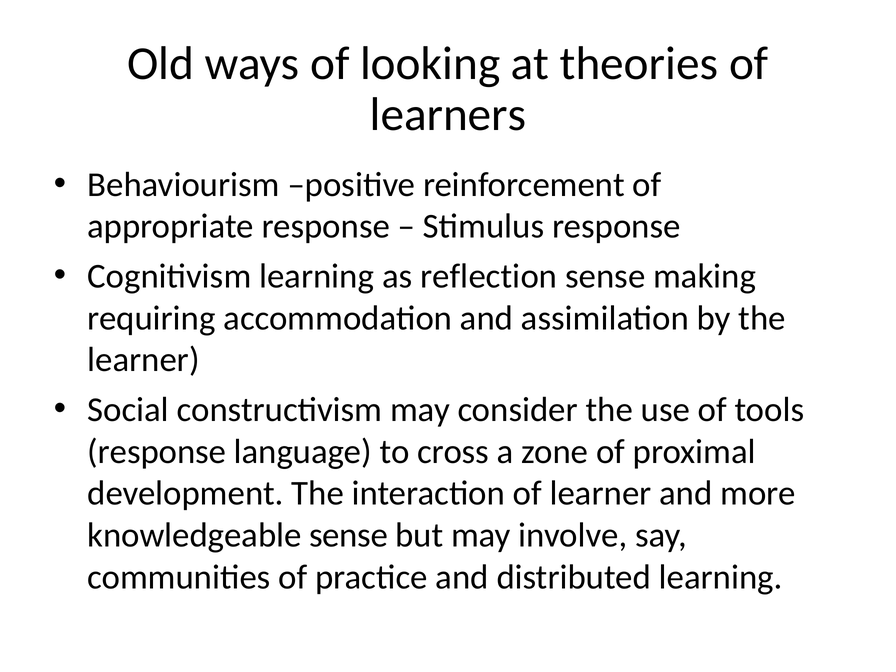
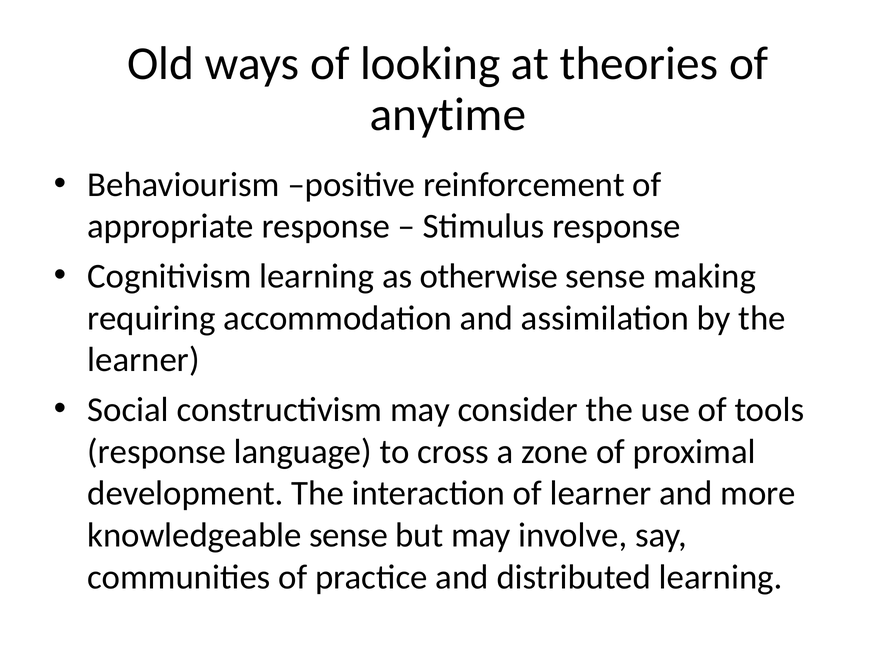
learners: learners -> anytime
reflection: reflection -> otherwise
